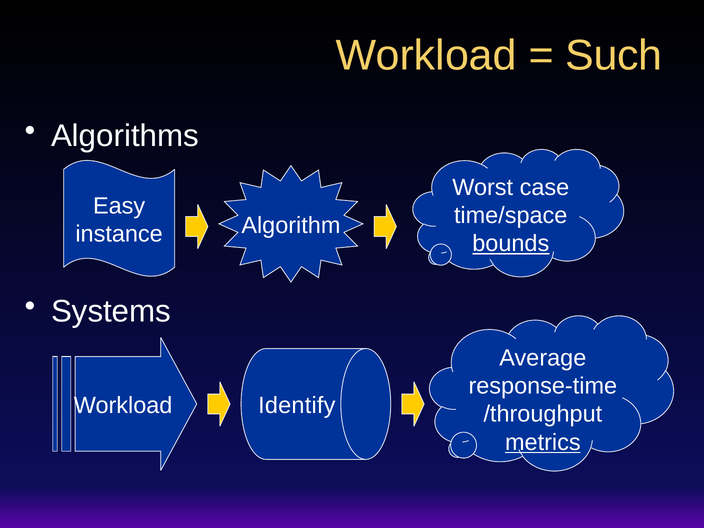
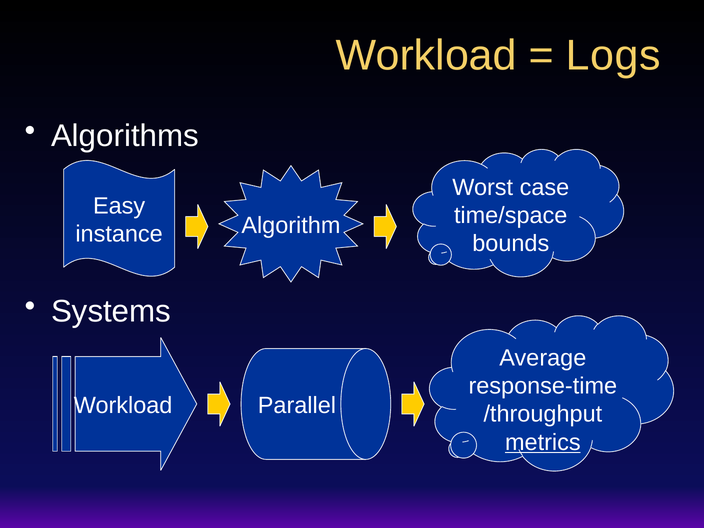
Such: Such -> Logs
bounds underline: present -> none
Identify: Identify -> Parallel
